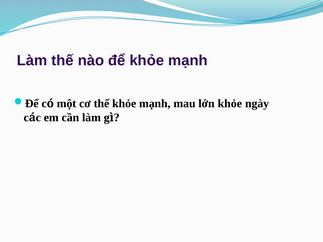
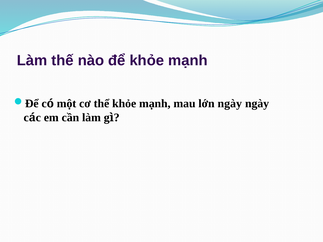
lớn khỏe: khỏe -> ngày
